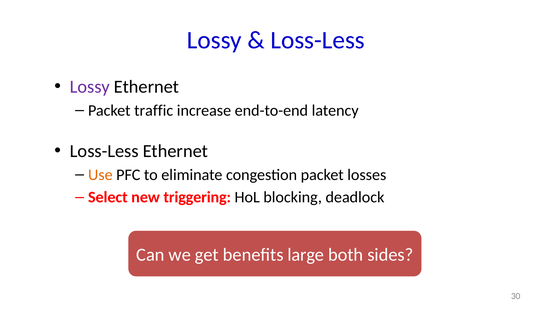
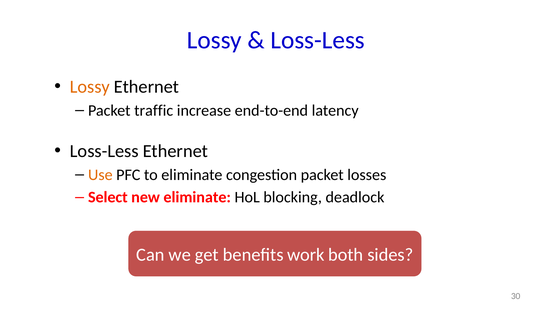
Lossy at (90, 87) colour: purple -> orange
new triggering: triggering -> eliminate
large: large -> work
